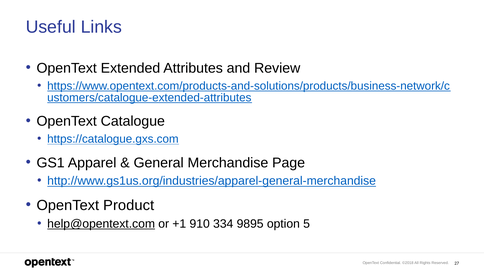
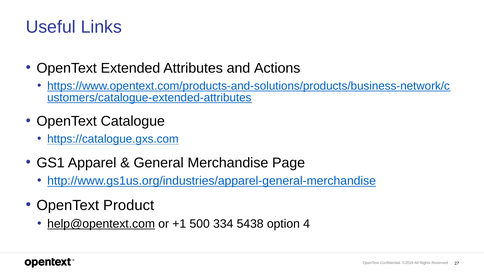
Review: Review -> Actions
910: 910 -> 500
9895: 9895 -> 5438
5: 5 -> 4
